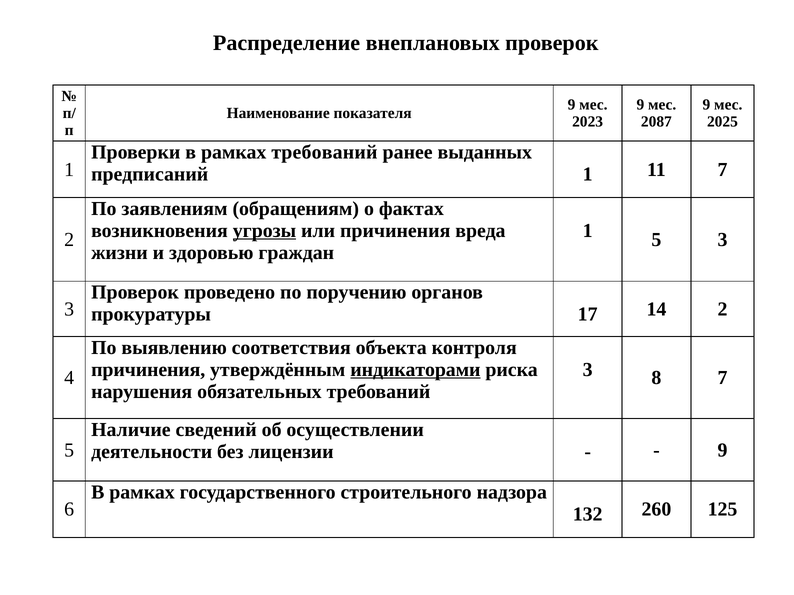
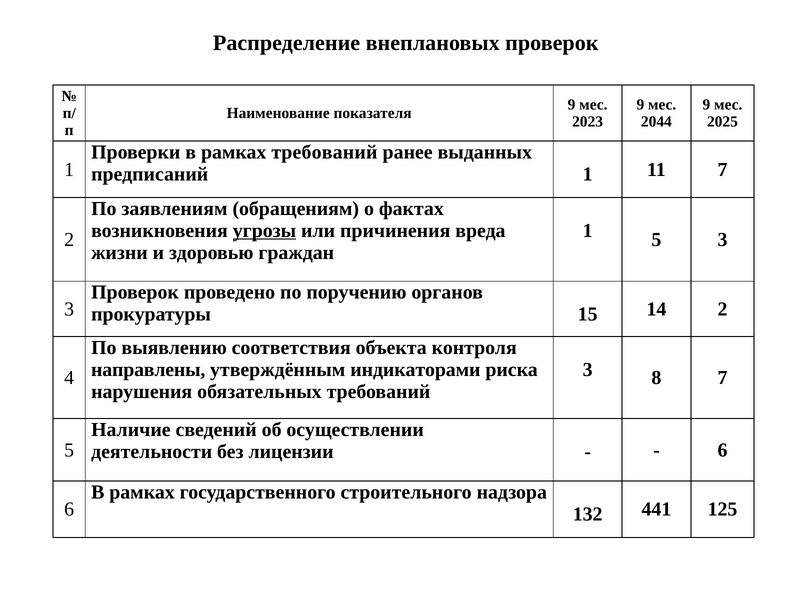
2087: 2087 -> 2044
17: 17 -> 15
причинения at (148, 370): причинения -> направлены
индикаторами underline: present -> none
9 at (723, 450): 9 -> 6
260: 260 -> 441
